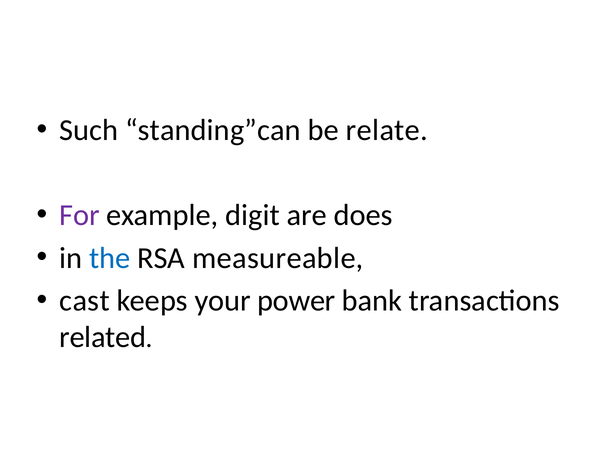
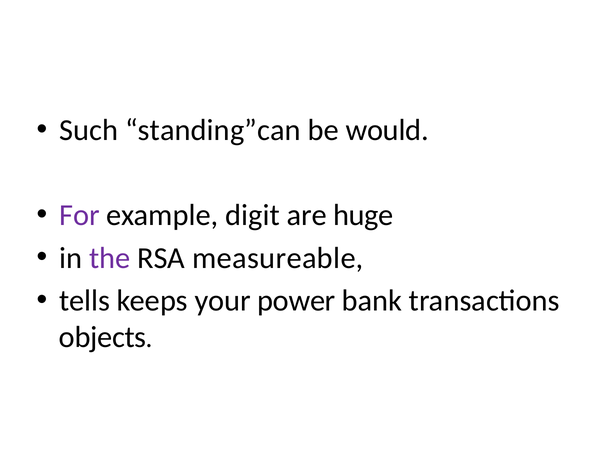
relate: relate -> would
does: does -> huge
the colour: blue -> purple
cast: cast -> tells
related: related -> objects
